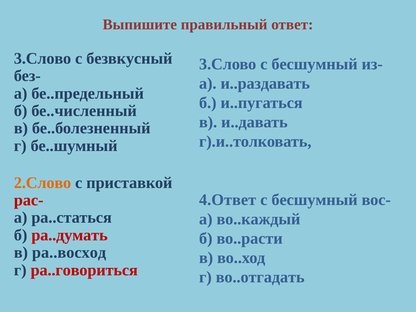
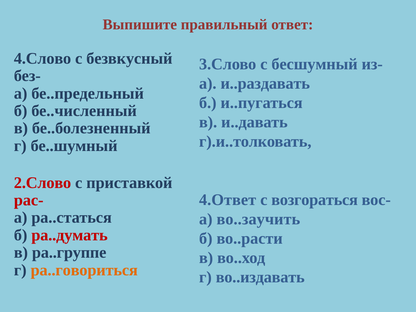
3.Слово at (43, 58): 3.Слово -> 4.Слово
2.Слово colour: orange -> red
бесшумный at (315, 200): бесшумный -> возгораться
во..каждый: во..каждый -> во..заучить
ра..восход: ра..восход -> ра..группе
ра..говориться colour: red -> orange
во..отгадать: во..отгадать -> во..издавать
